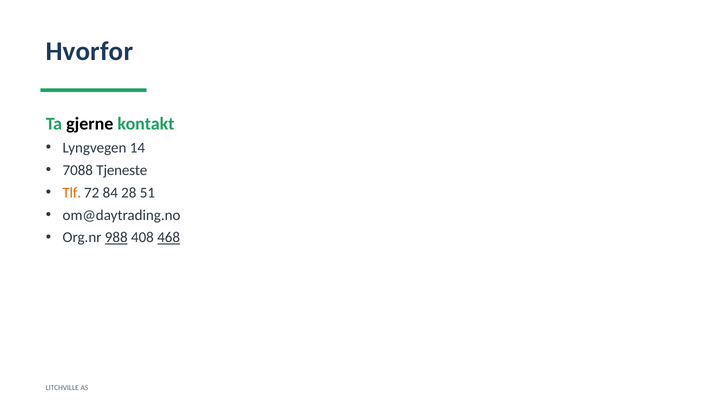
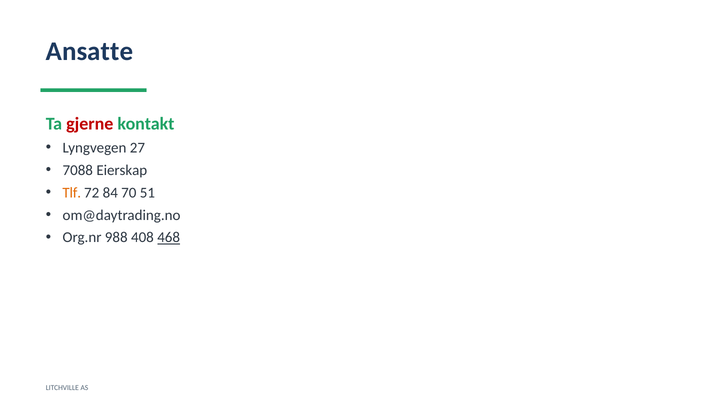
Hvorfor: Hvorfor -> Ansatte
gjerne colour: black -> red
14: 14 -> 27
Tjeneste: Tjeneste -> Eierskap
28: 28 -> 70
988 underline: present -> none
